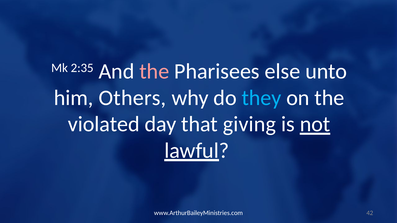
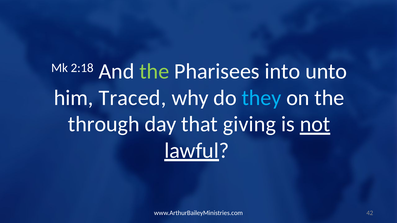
2:35: 2:35 -> 2:18
the at (154, 72) colour: pink -> light green
else: else -> into
Others: Others -> Traced
violated: violated -> through
